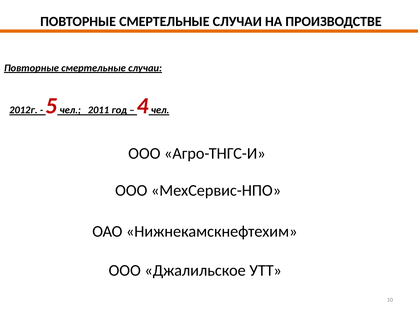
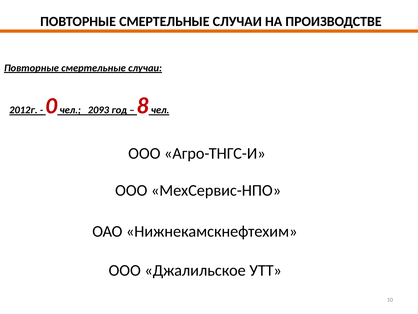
5: 5 -> 0
2011: 2011 -> 2093
4: 4 -> 8
